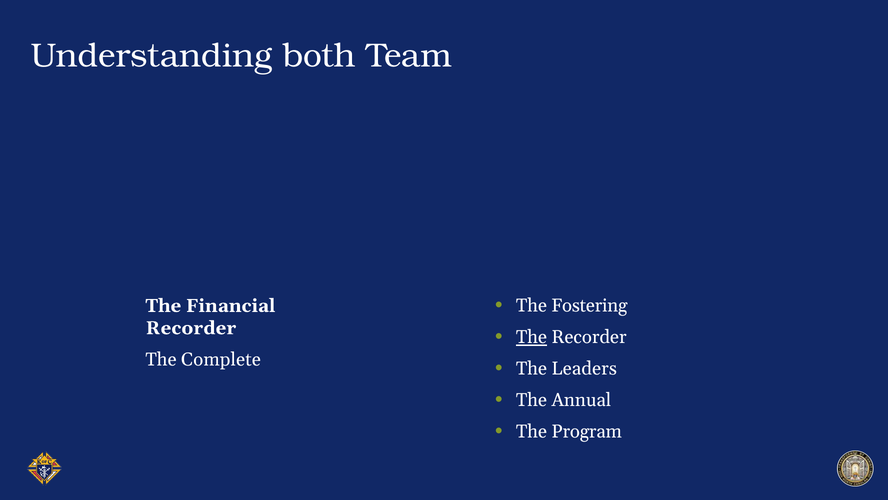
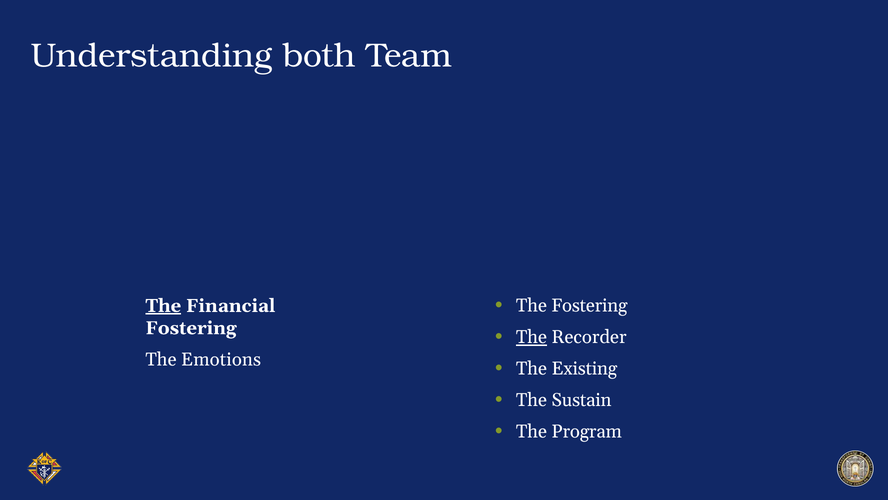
The at (163, 305) underline: none -> present
Recorder at (191, 328): Recorder -> Fostering
Complete: Complete -> Emotions
Leaders: Leaders -> Existing
Annual: Annual -> Sustain
